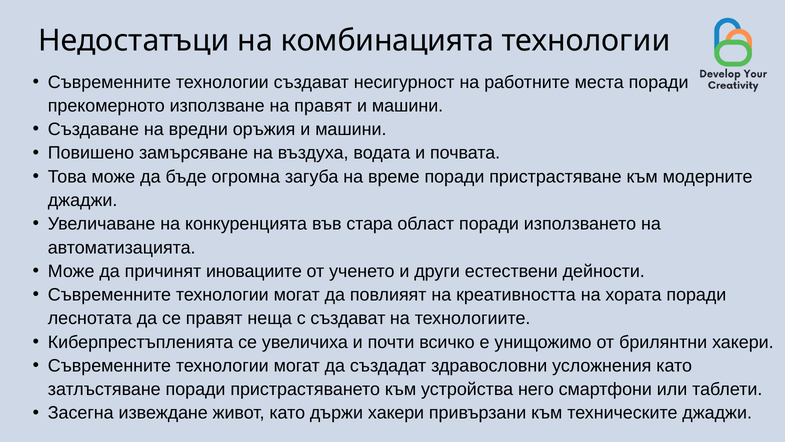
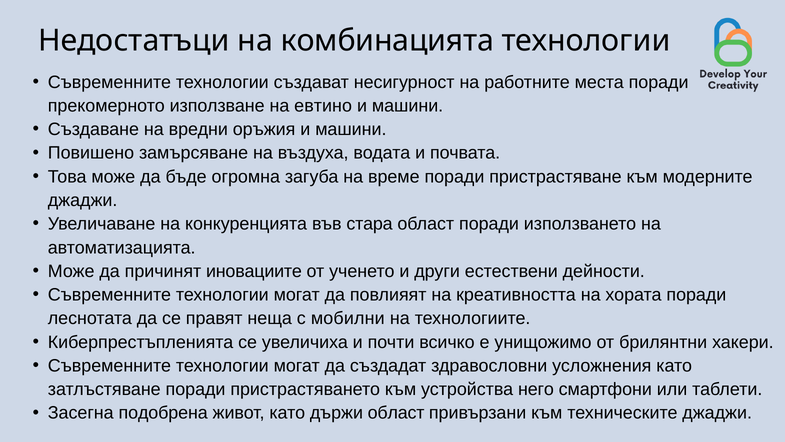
на правят: правят -> евтино
с създават: създават -> мобилни
извеждане: извеждане -> подобрена
държи хакери: хакери -> област
